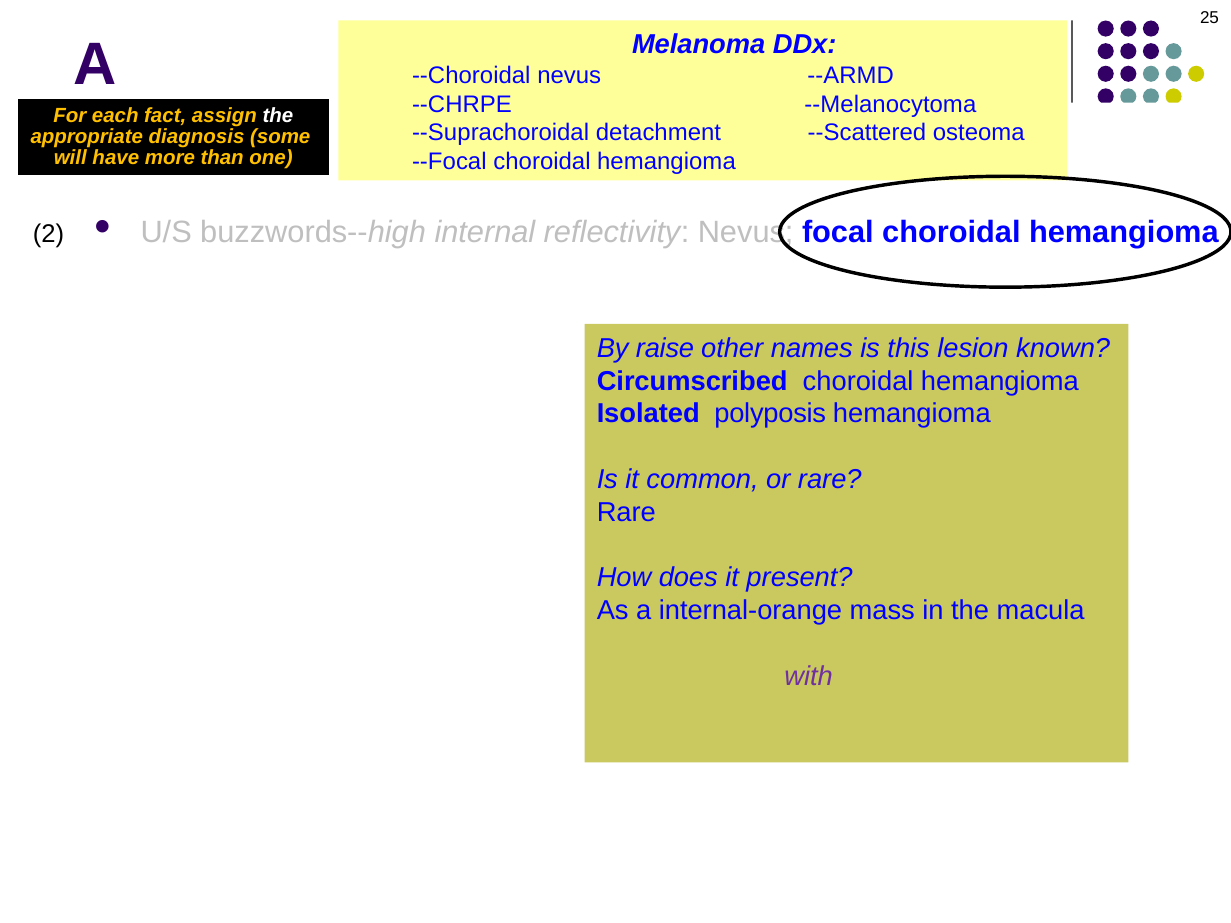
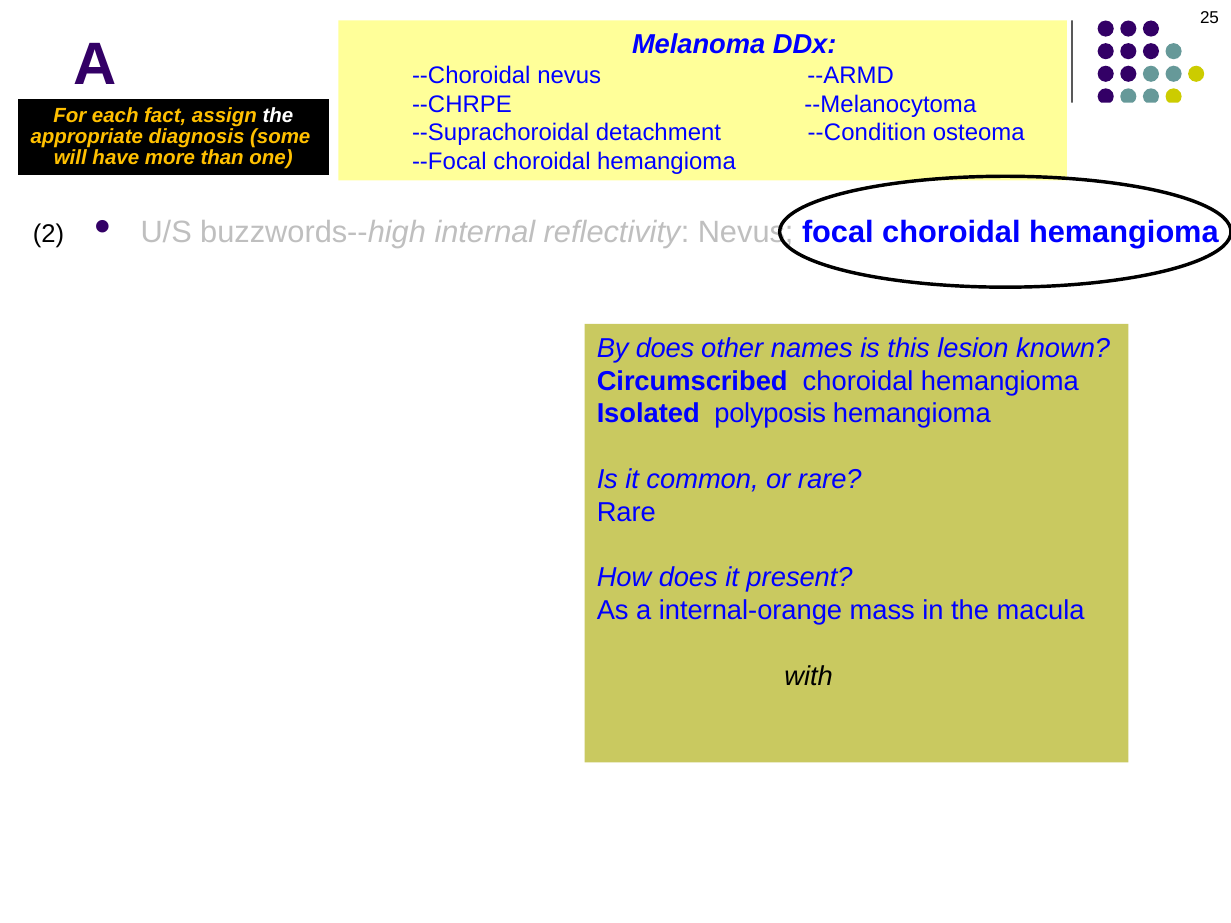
--Scattered: --Scattered -> --Condition
By raise: raise -> does
with colour: purple -> black
